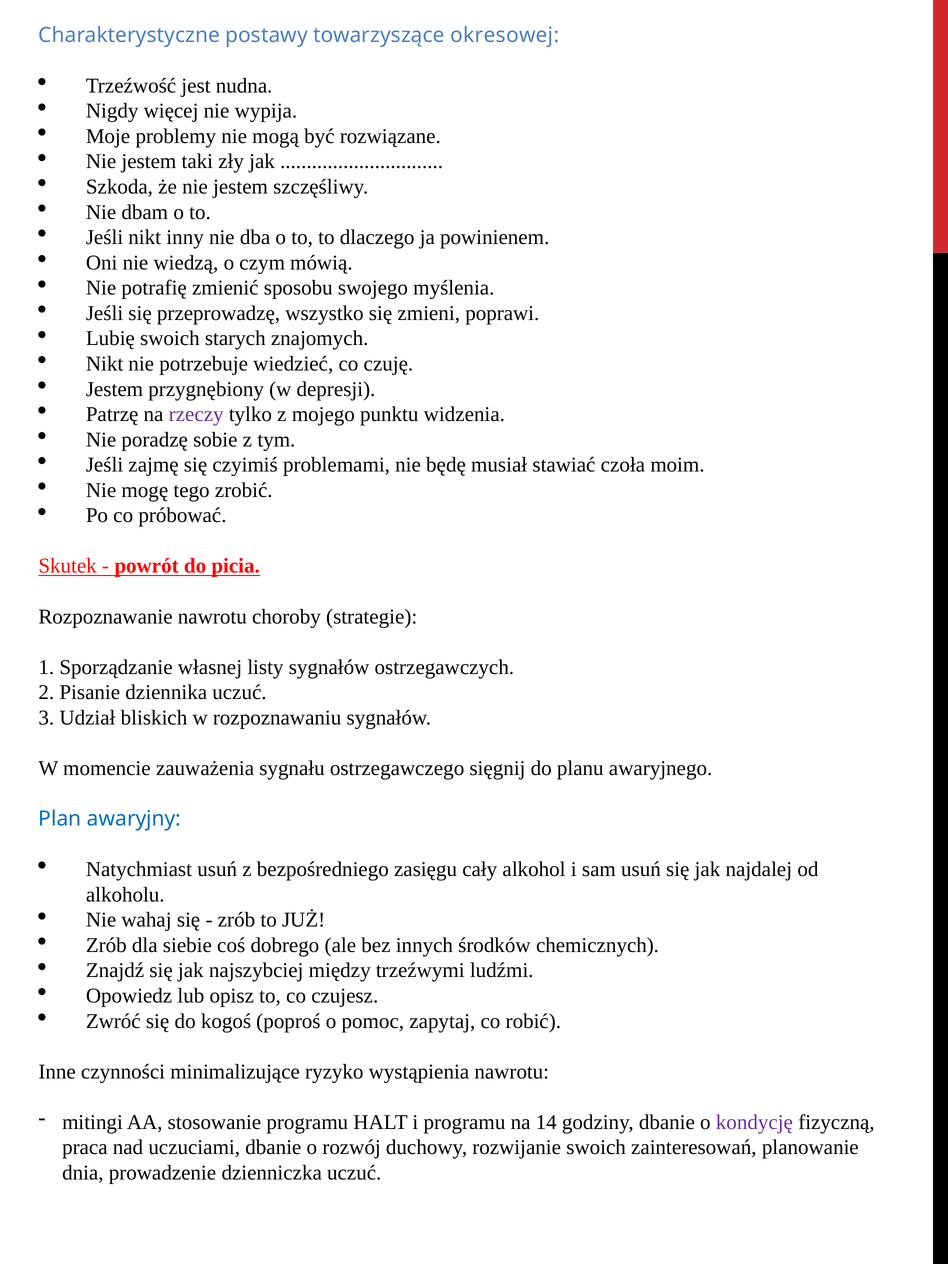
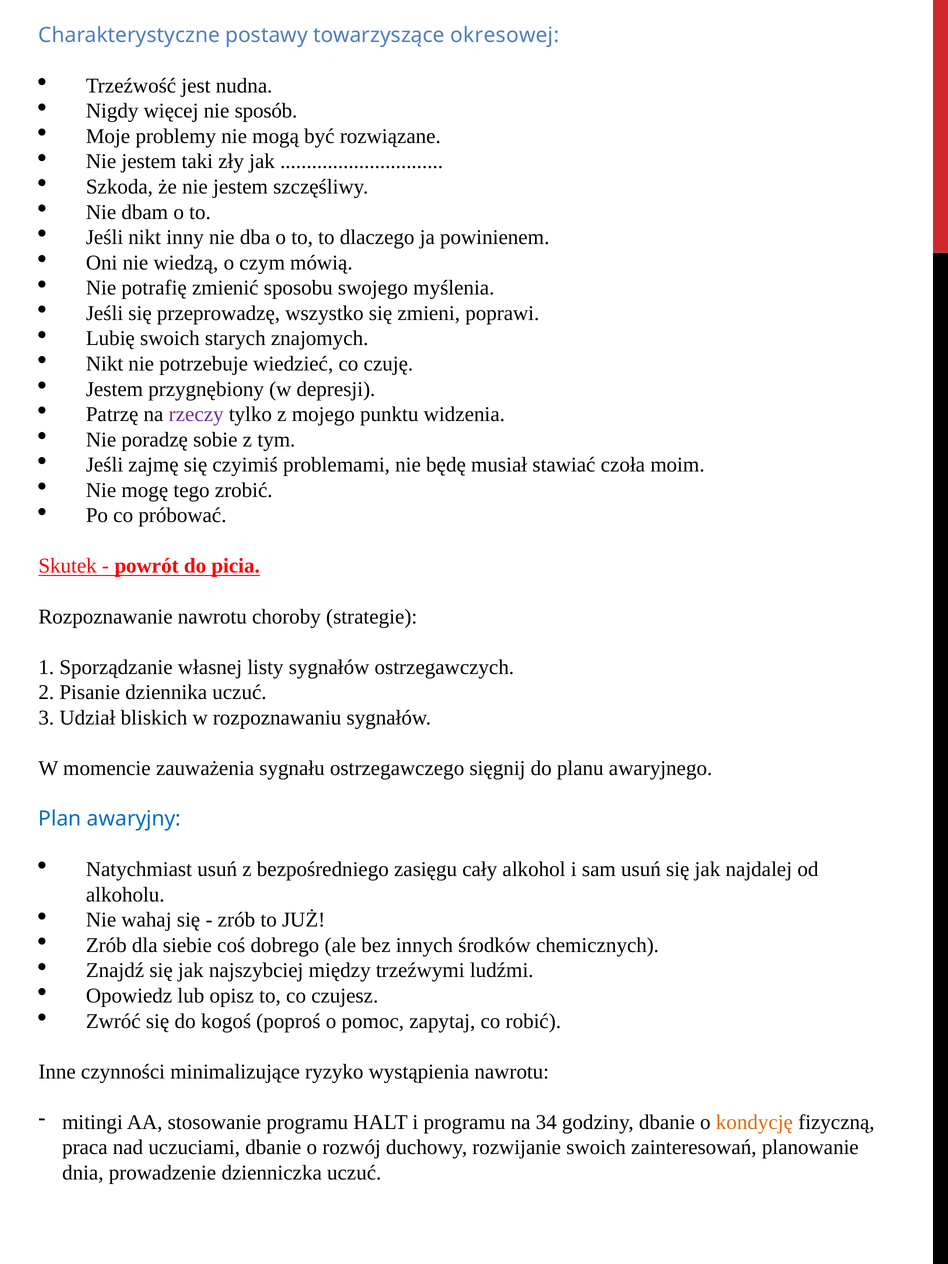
wypija: wypija -> sposób
14: 14 -> 34
kondycję colour: purple -> orange
